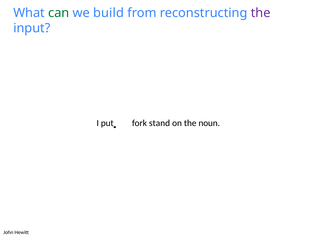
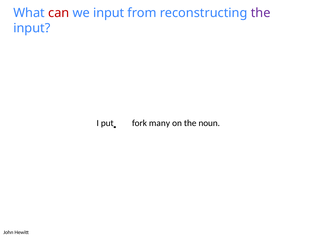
can colour: green -> red
we build: build -> input
stand: stand -> many
